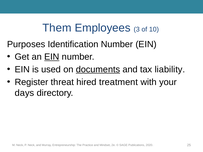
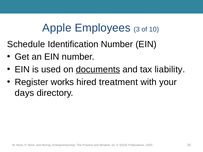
Them: Them -> Apple
Purposes: Purposes -> Schedule
EIN at (52, 57) underline: present -> none
threat: threat -> works
